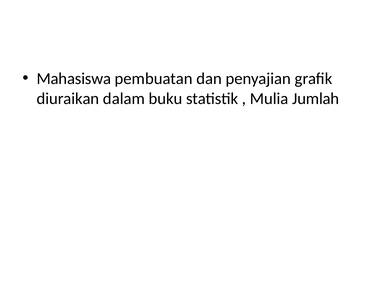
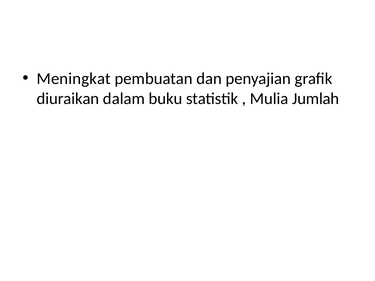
Mahasiswa: Mahasiswa -> Meningkat
